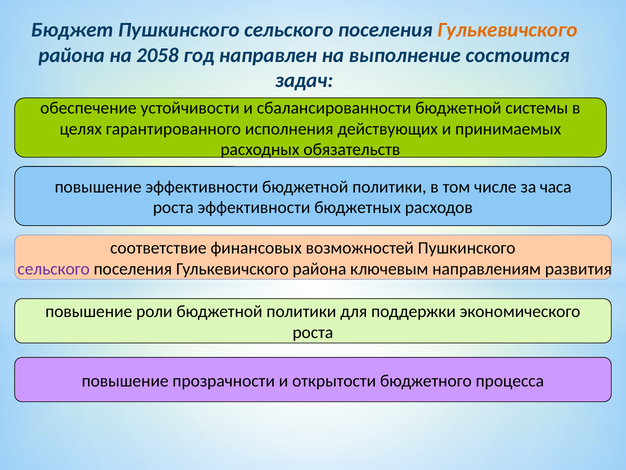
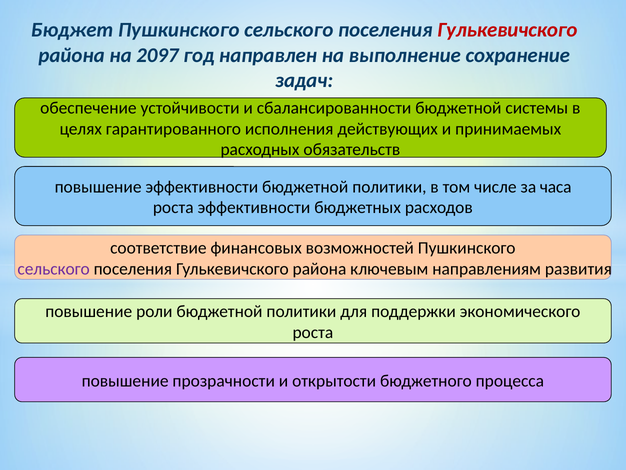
Гулькевичского at (507, 30) colour: orange -> red
2058: 2058 -> 2097
состоится: состоится -> сохранение
